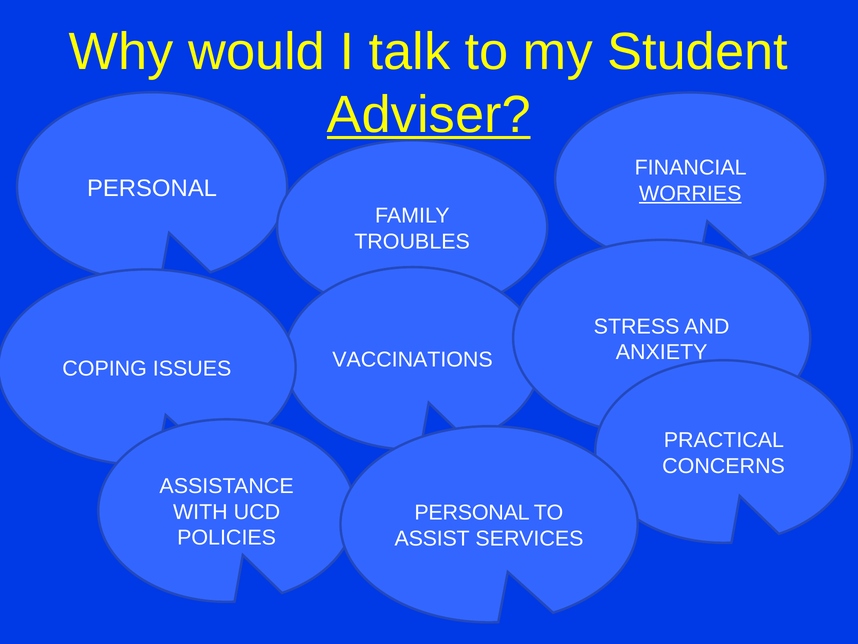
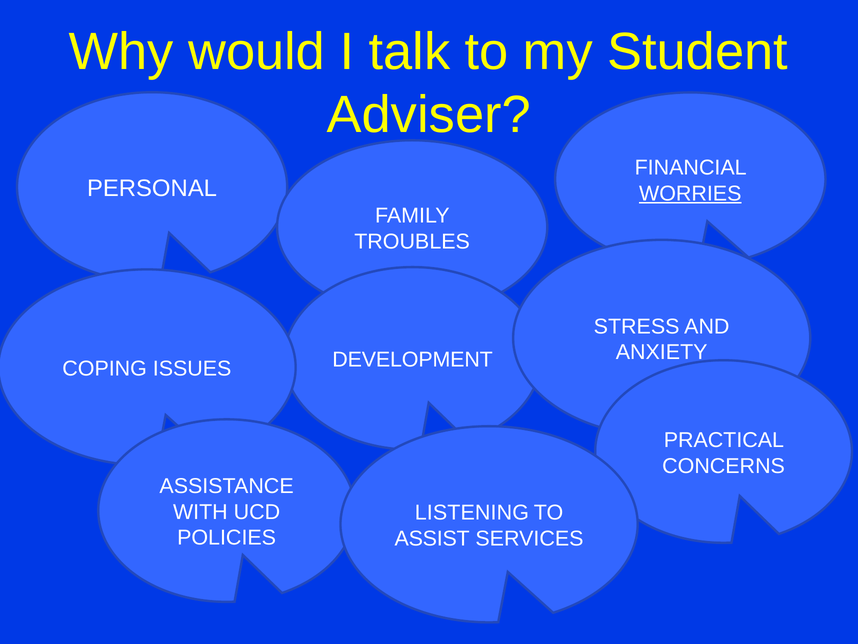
Adviser underline: present -> none
VACCINATIONS: VACCINATIONS -> DEVELOPMENT
PERSONAL at (472, 512): PERSONAL -> LISTENING
